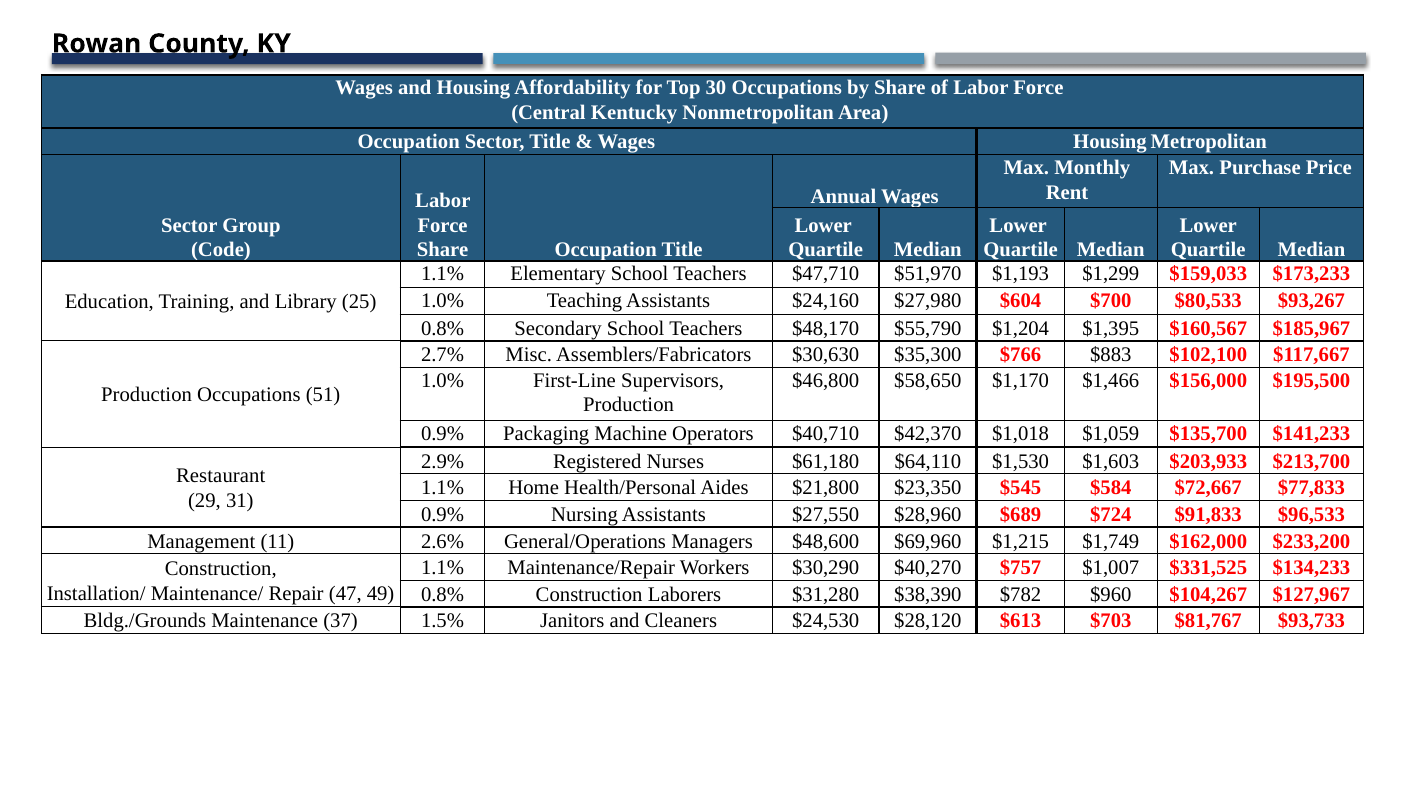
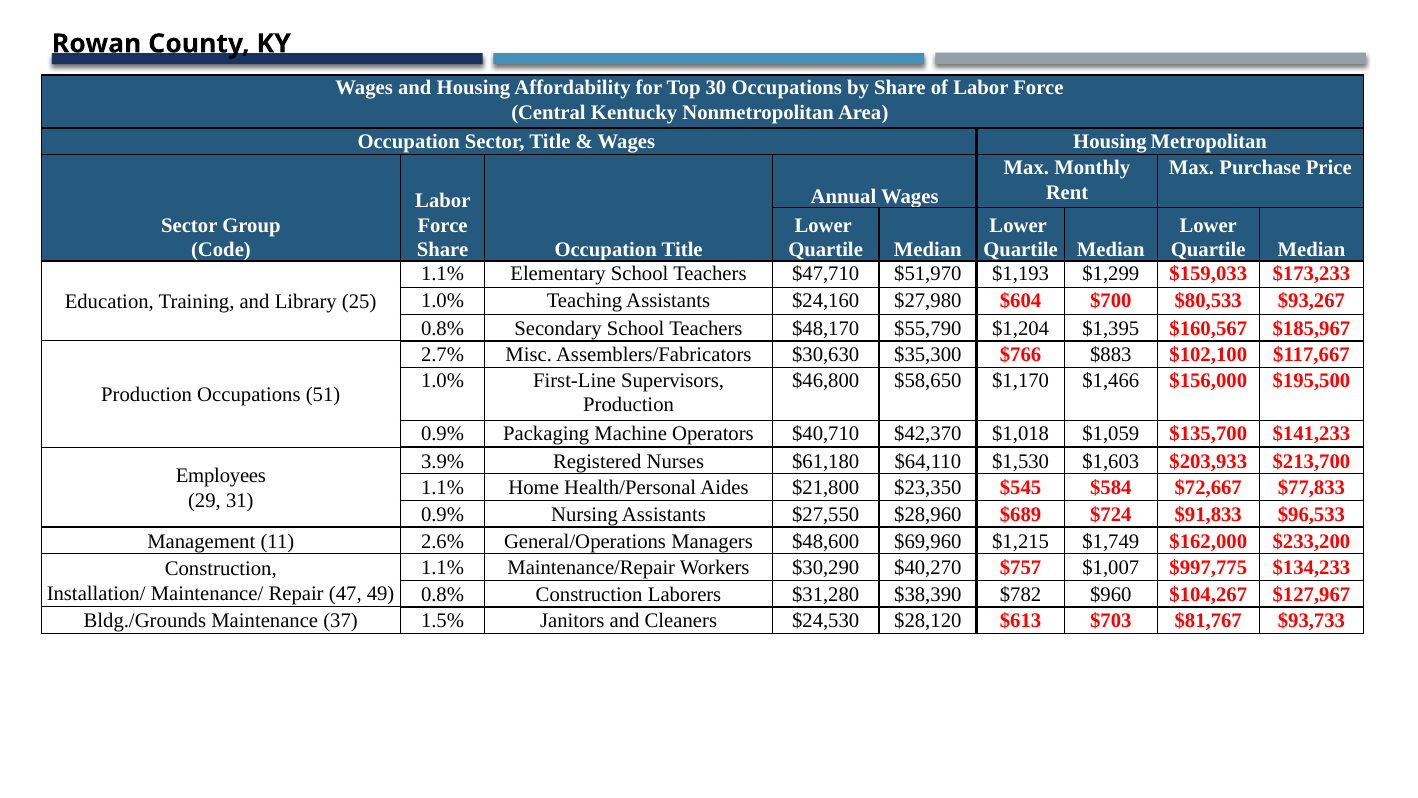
2.9%: 2.9% -> 3.9%
Restaurant: Restaurant -> Employees
$331,525: $331,525 -> $997,775
